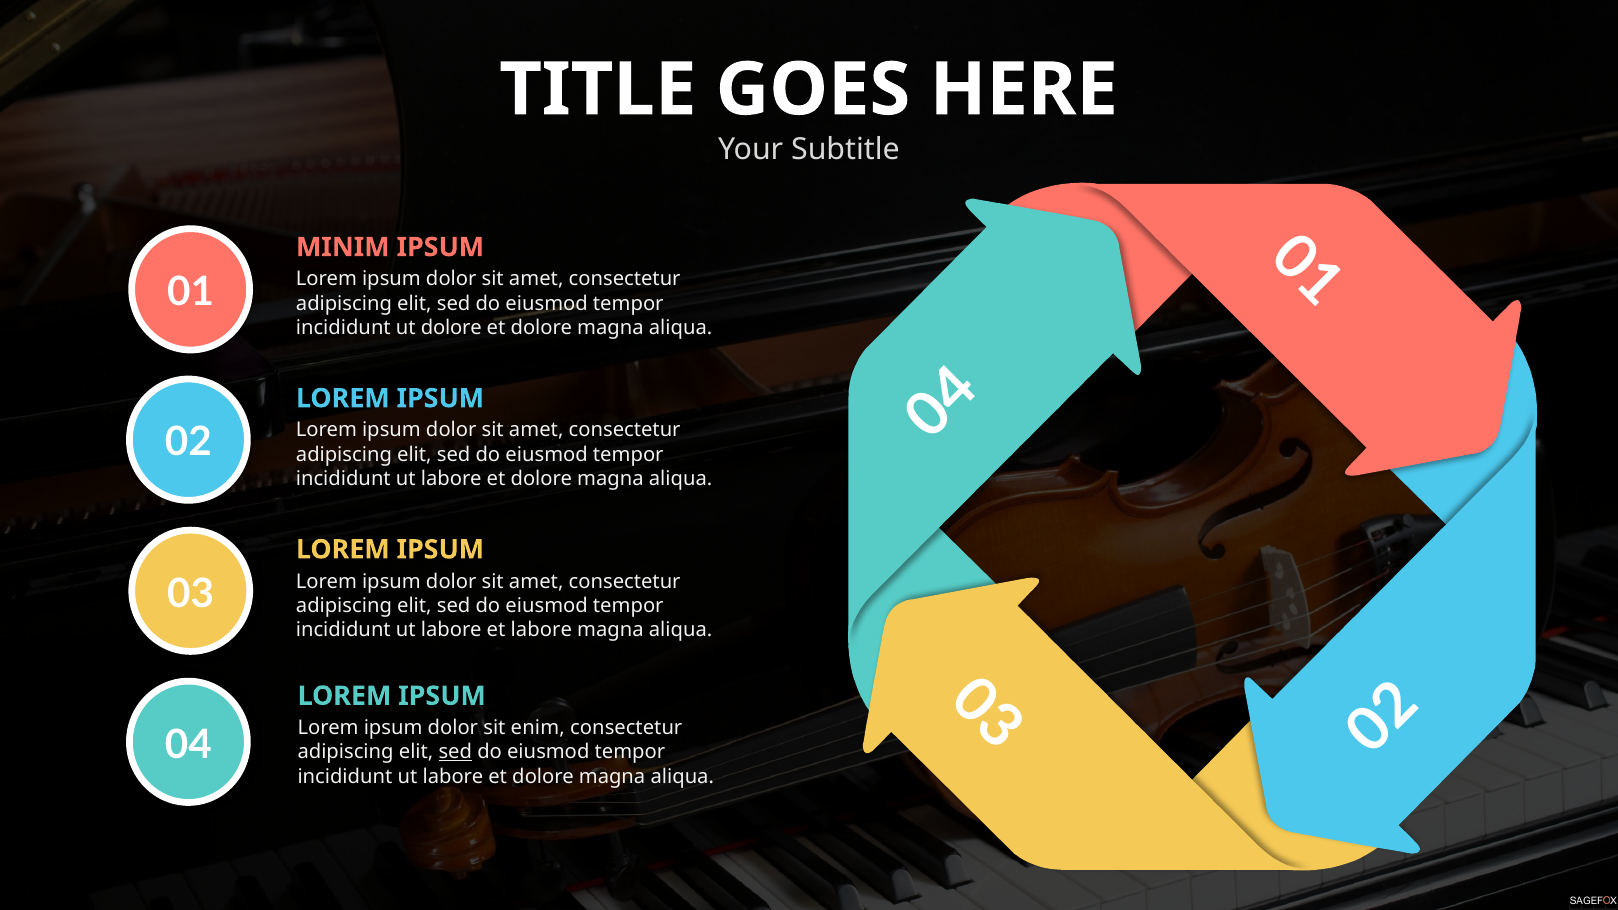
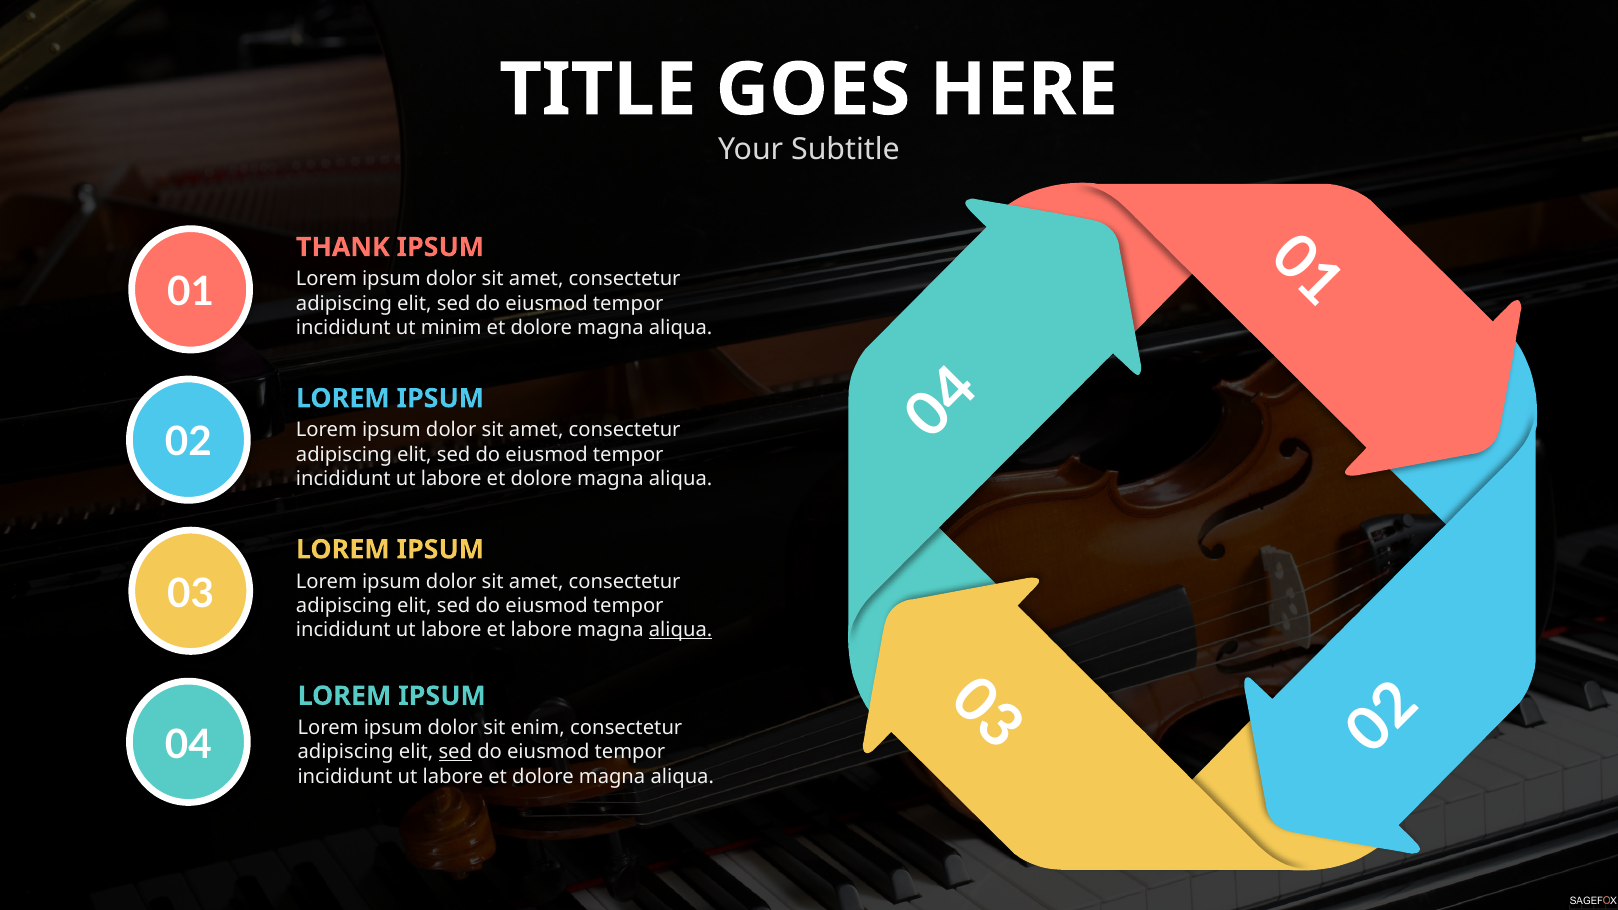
MINIM: MINIM -> THANK
ut dolore: dolore -> minim
aliqua at (681, 630) underline: none -> present
